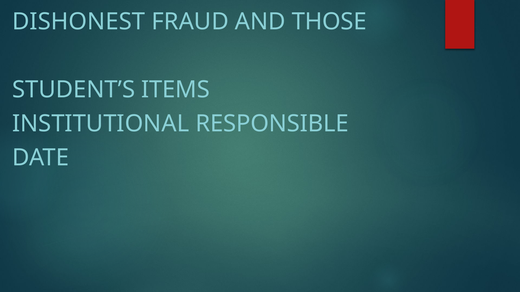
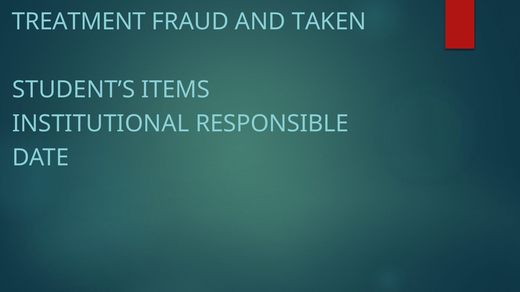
DISHONEST: DISHONEST -> TREATMENT
THOSE: THOSE -> TAKEN
